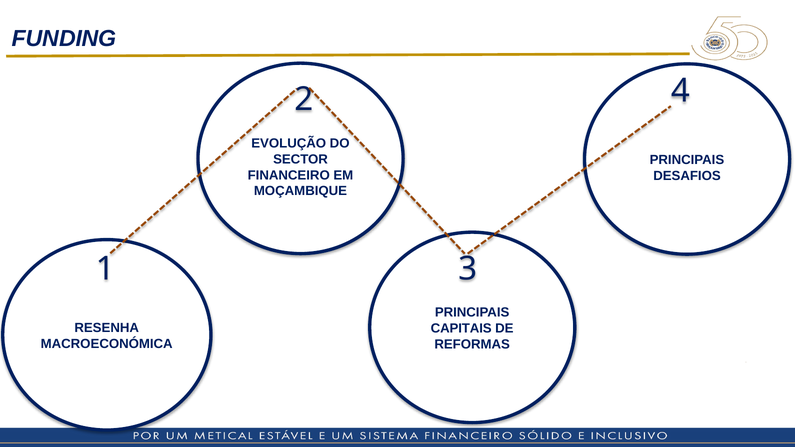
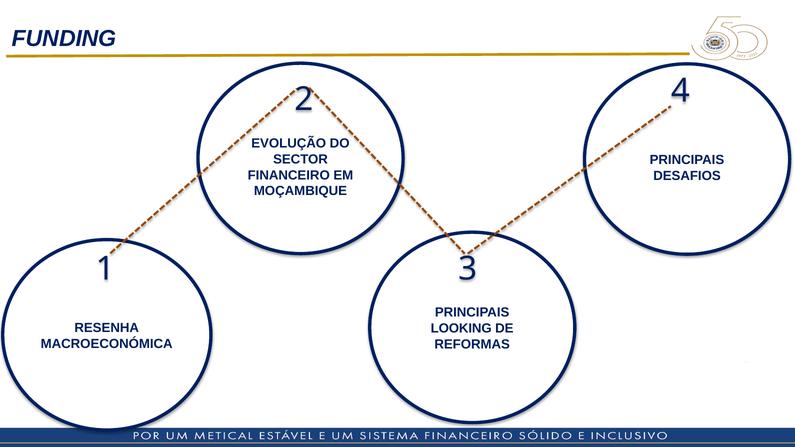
CAPITAIS: CAPITAIS -> LOOKING
